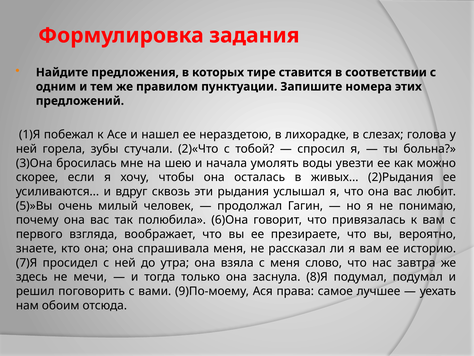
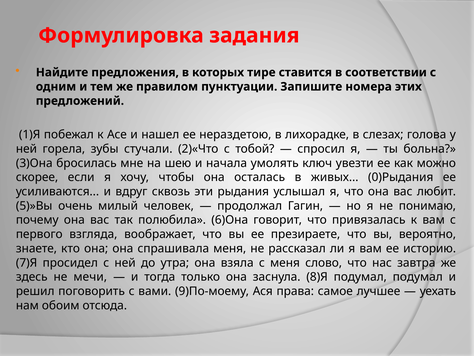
воды: воды -> ключ
2)Рыдания: 2)Рыдания -> 0)Рыдания
